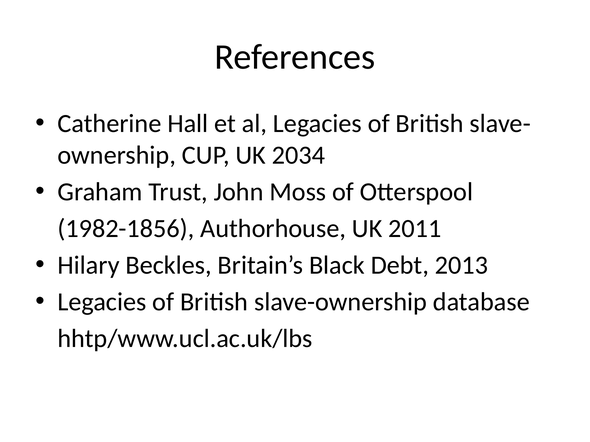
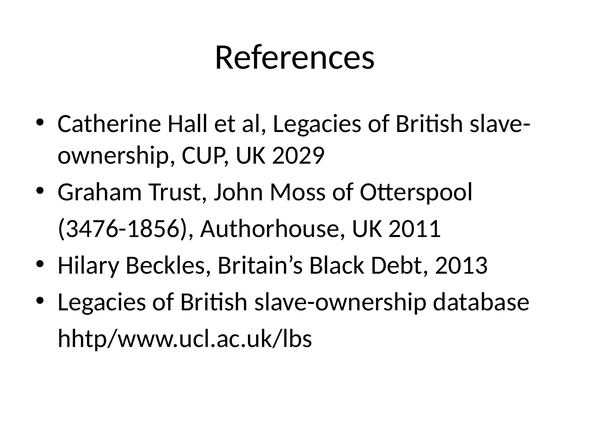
2034: 2034 -> 2029
1982-1856: 1982-1856 -> 3476-1856
